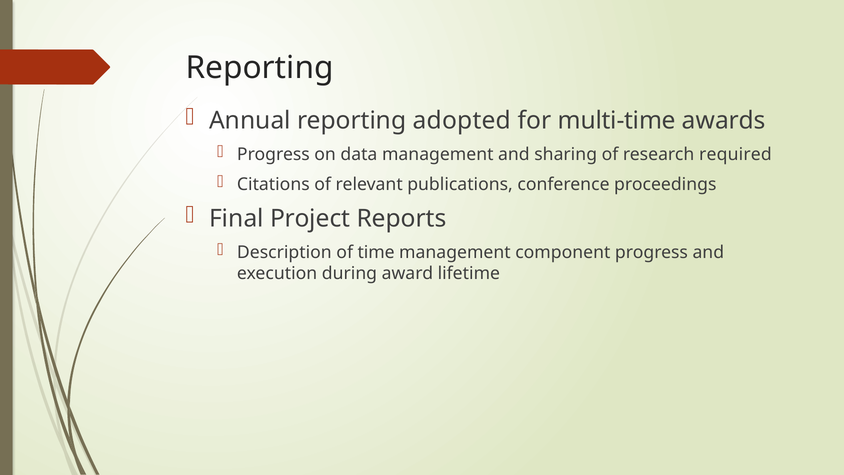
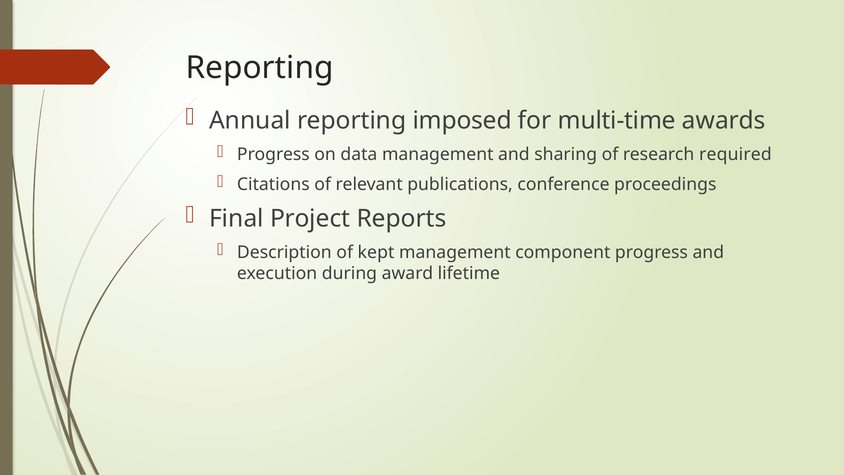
adopted: adopted -> imposed
time: time -> kept
